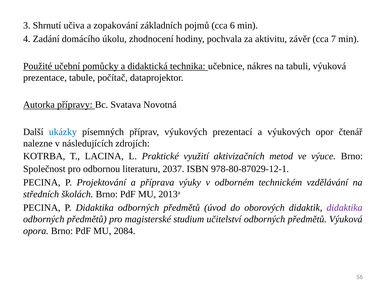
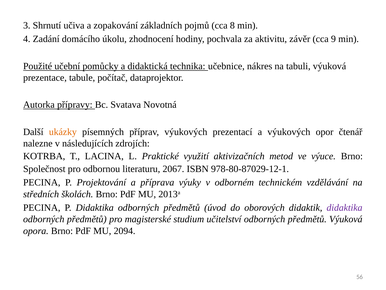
6: 6 -> 8
7: 7 -> 9
ukázky colour: blue -> orange
2037: 2037 -> 2067
2084: 2084 -> 2094
